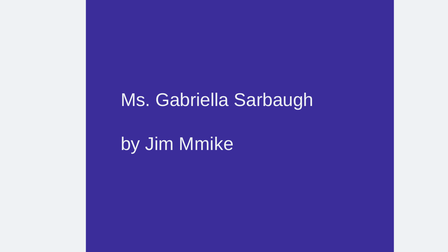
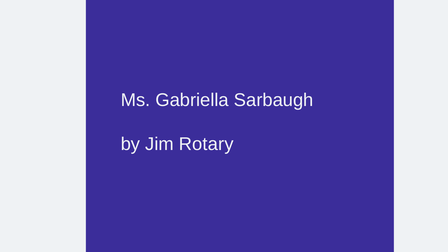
Mmike: Mmike -> Rotary
